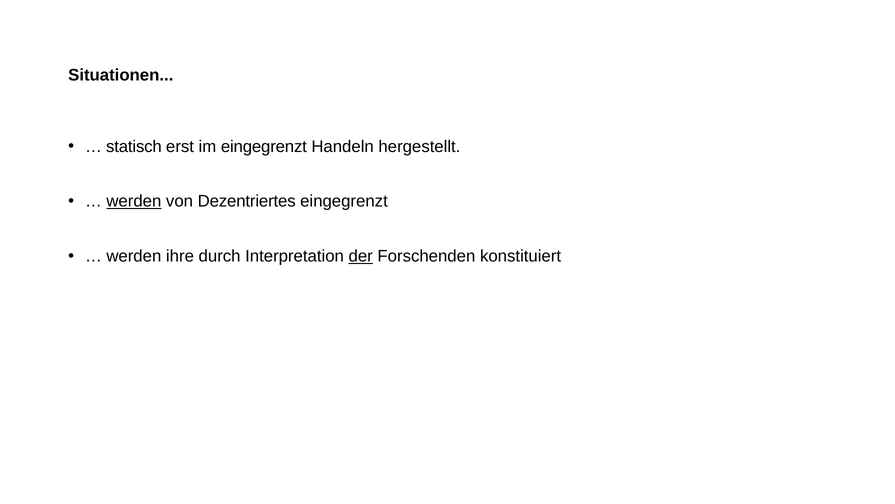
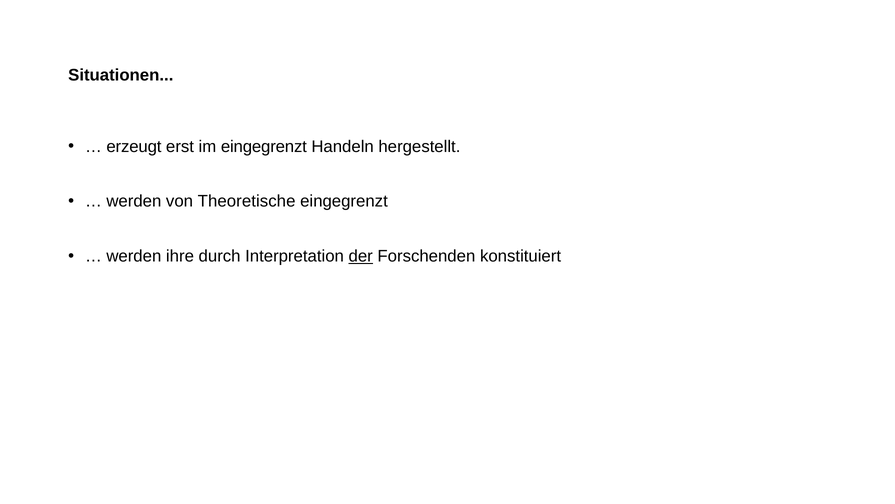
statisch: statisch -> erzeugt
werden at (134, 201) underline: present -> none
Dezentriertes: Dezentriertes -> Theoretische
